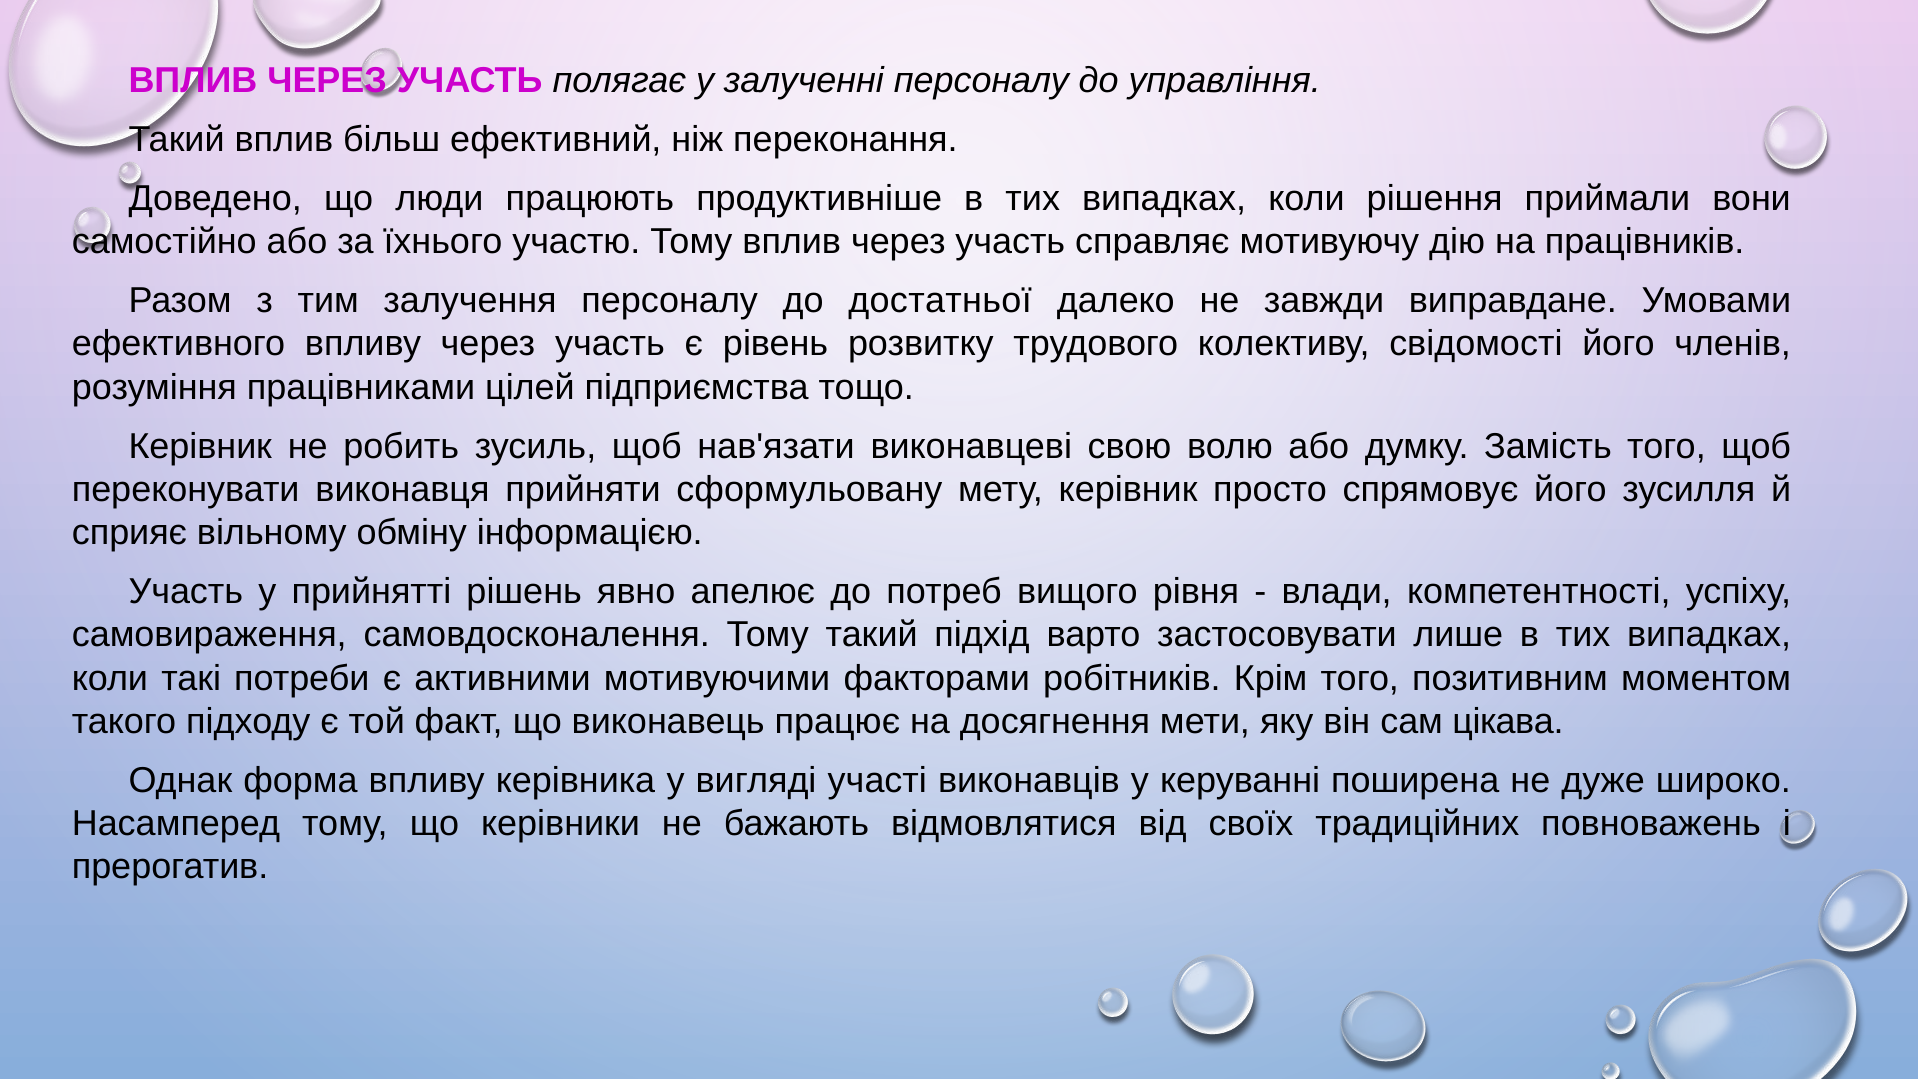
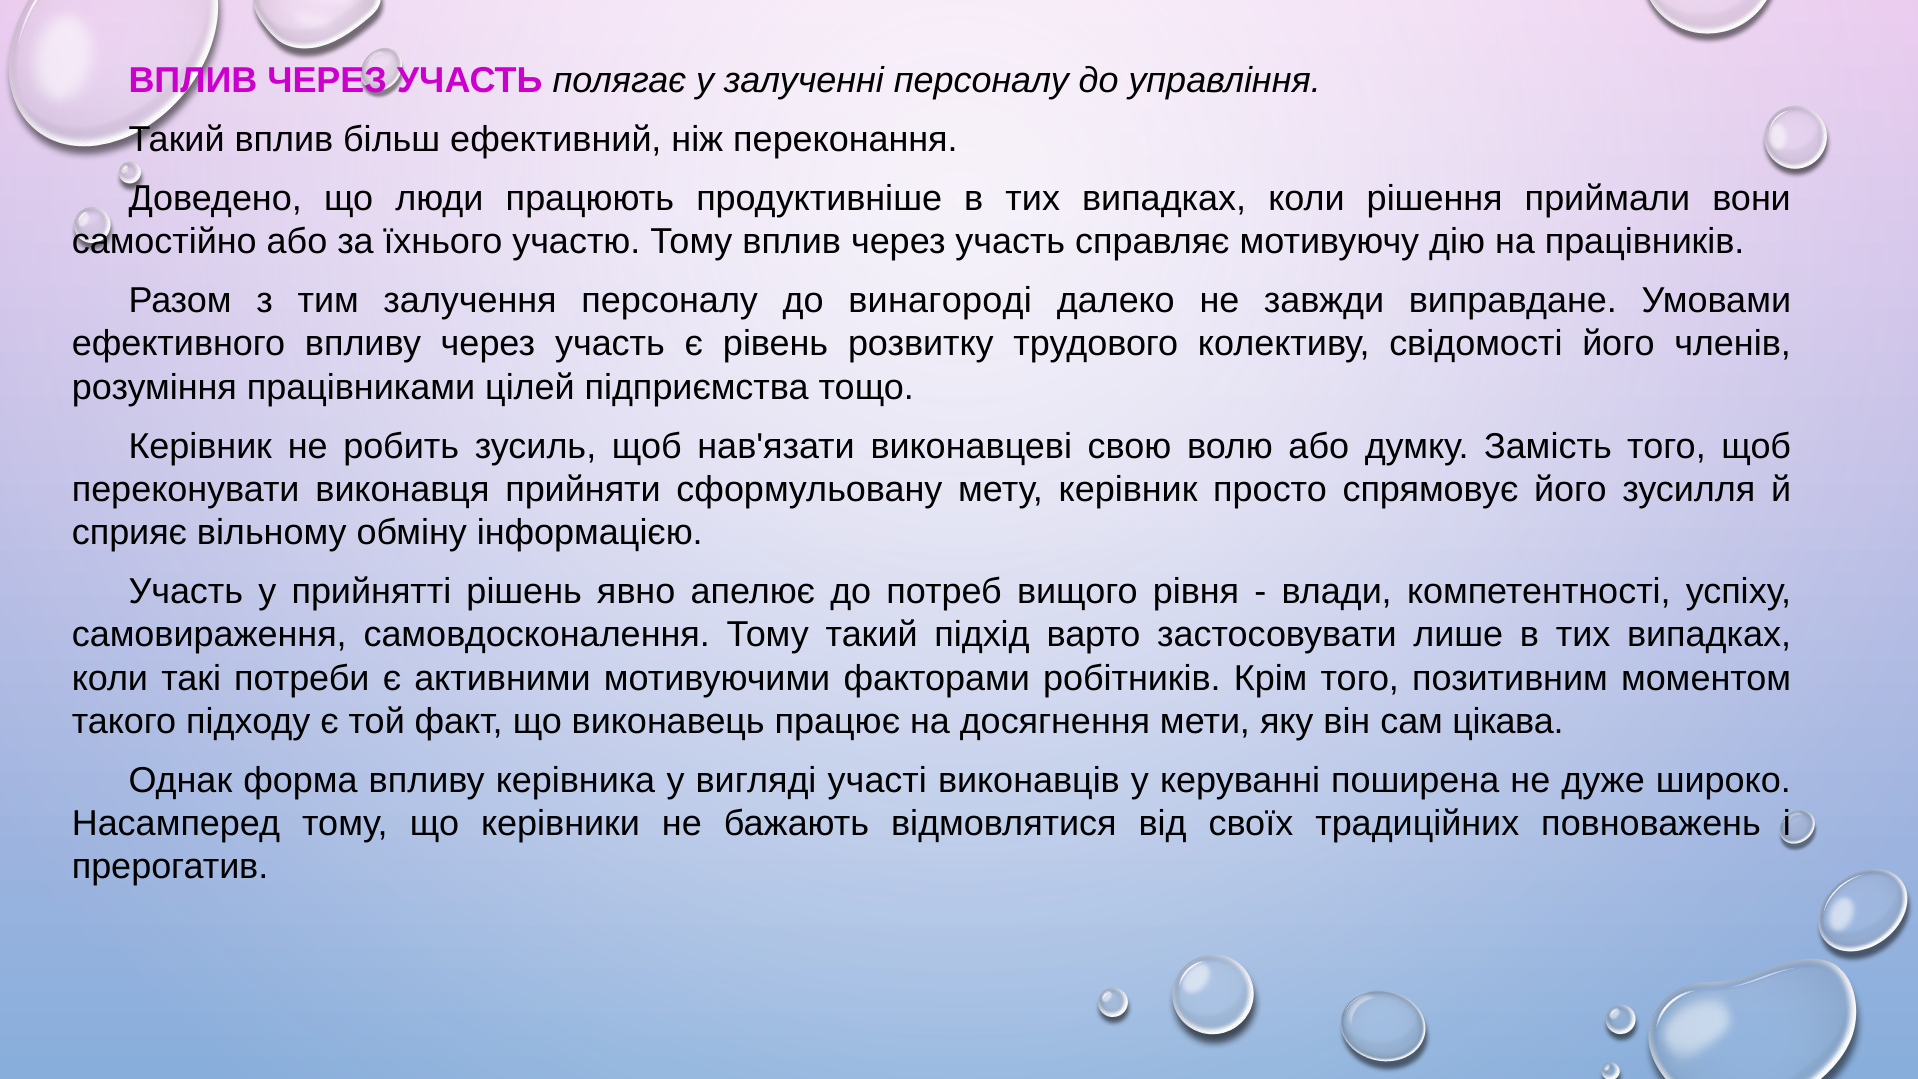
достатньої: достатньої -> винагороді
